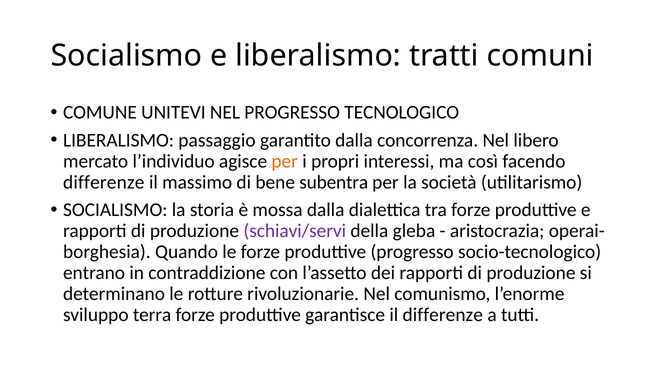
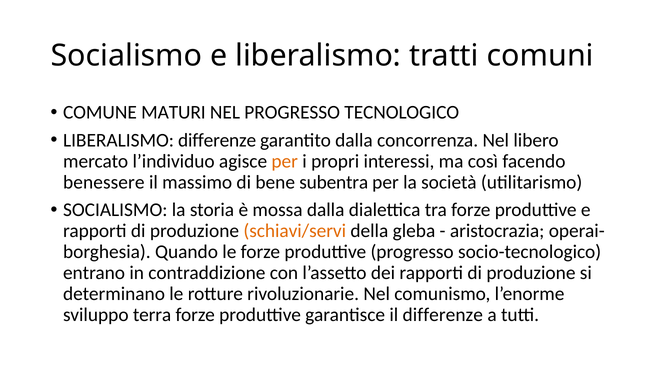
UNITEVI: UNITEVI -> MATURI
LIBERALISMO passaggio: passaggio -> differenze
differenze at (104, 182): differenze -> benessere
schiavi/servi colour: purple -> orange
